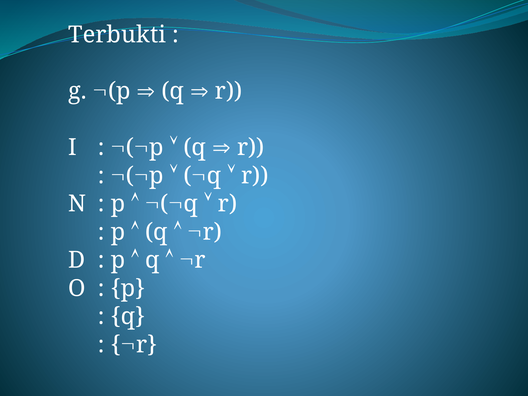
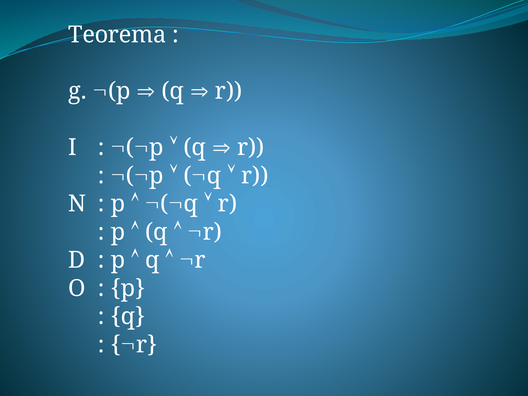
Terbukti: Terbukti -> Teorema
